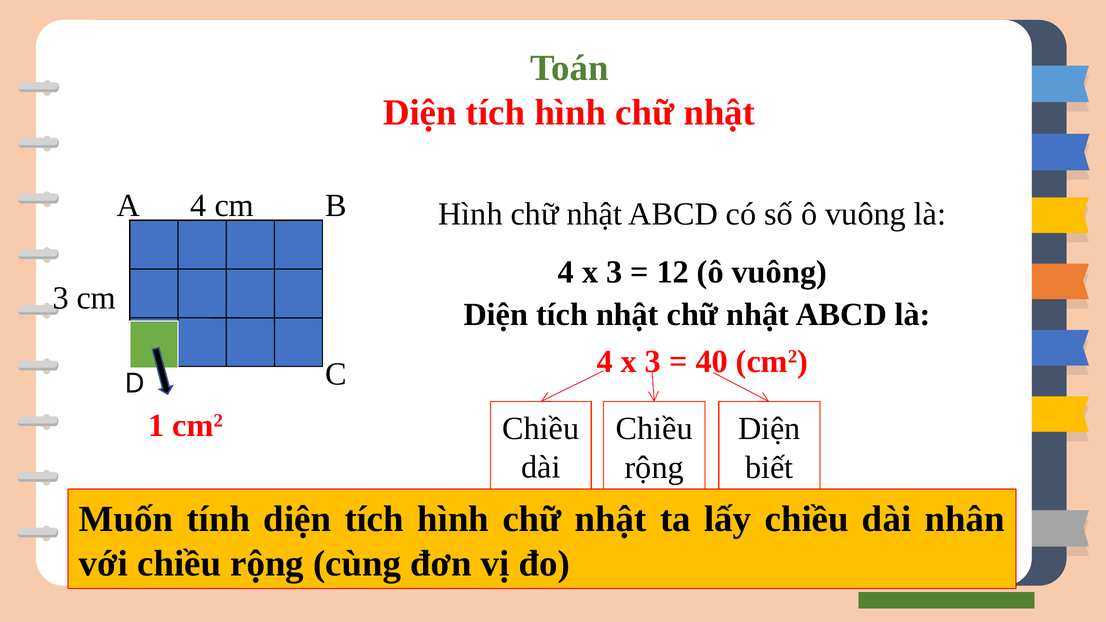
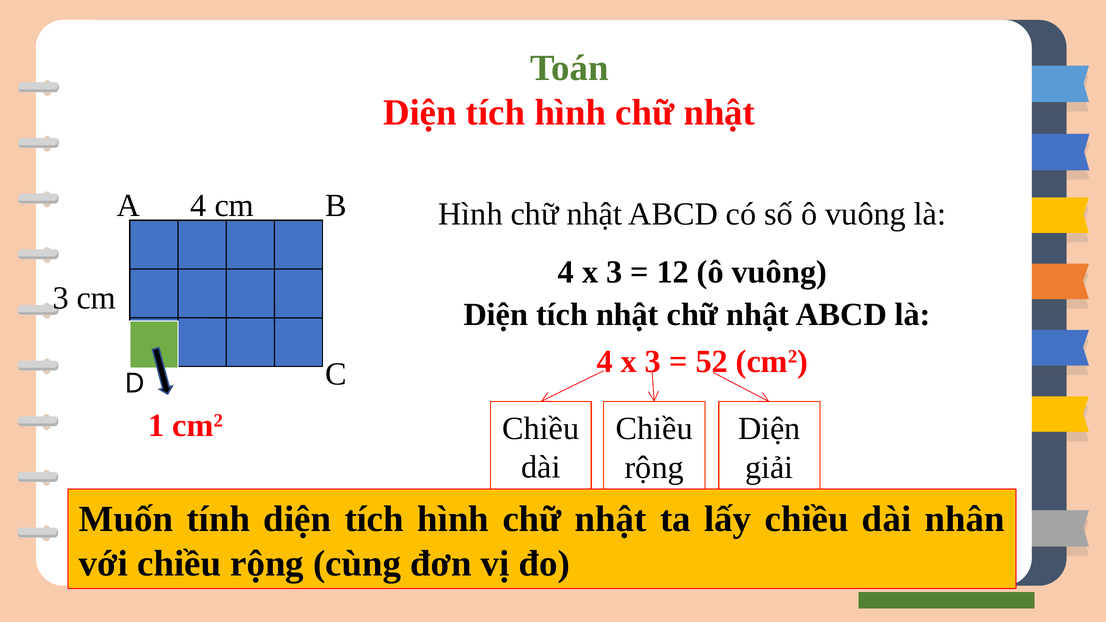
40: 40 -> 52
biết: biết -> giải
